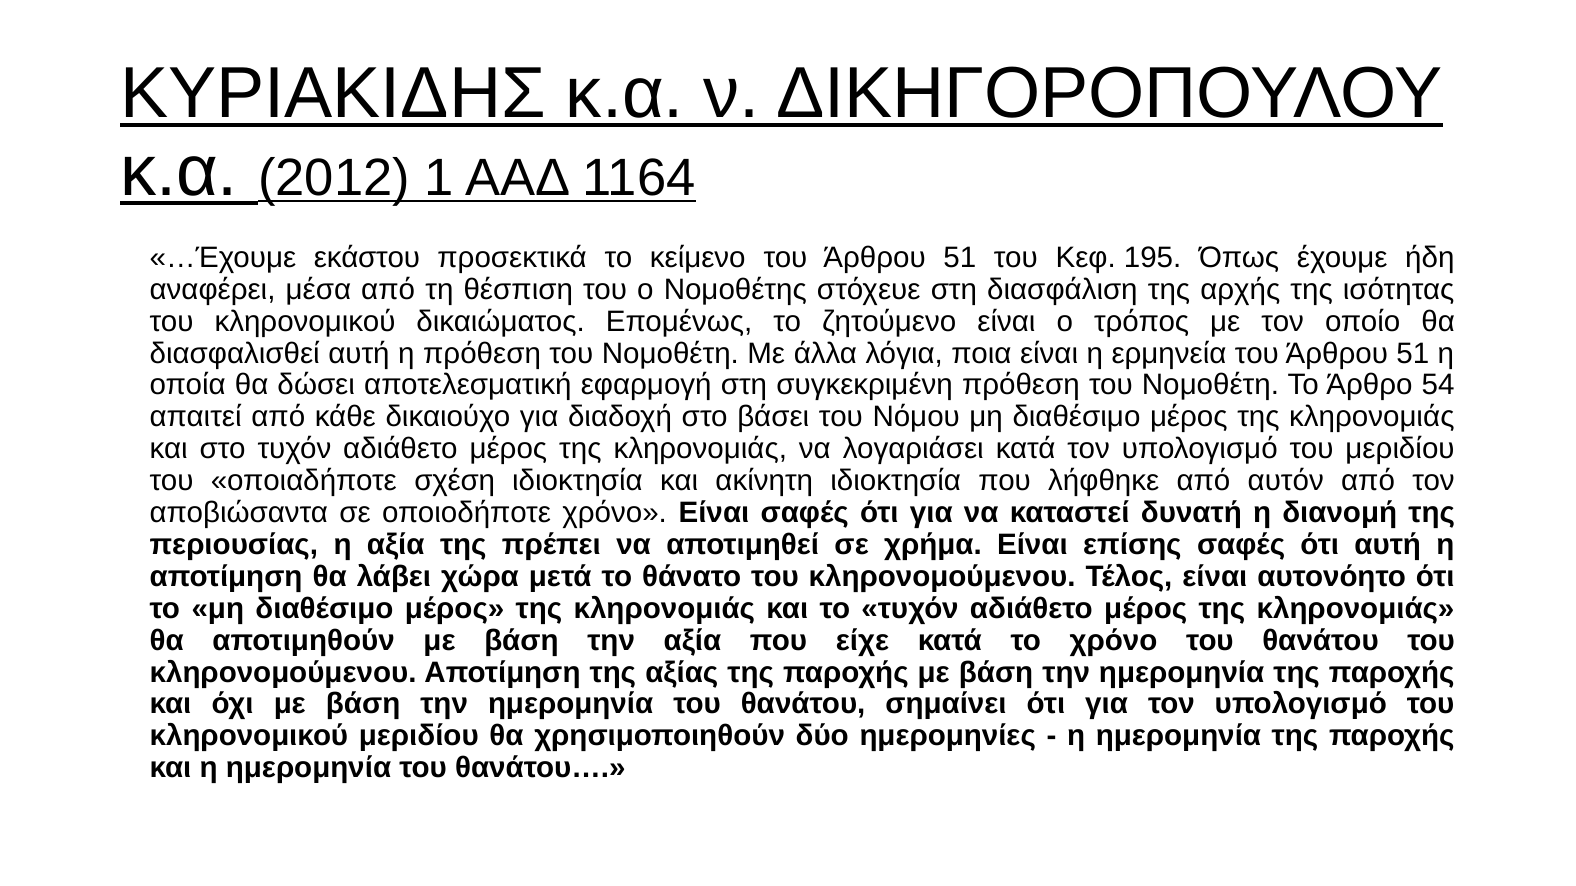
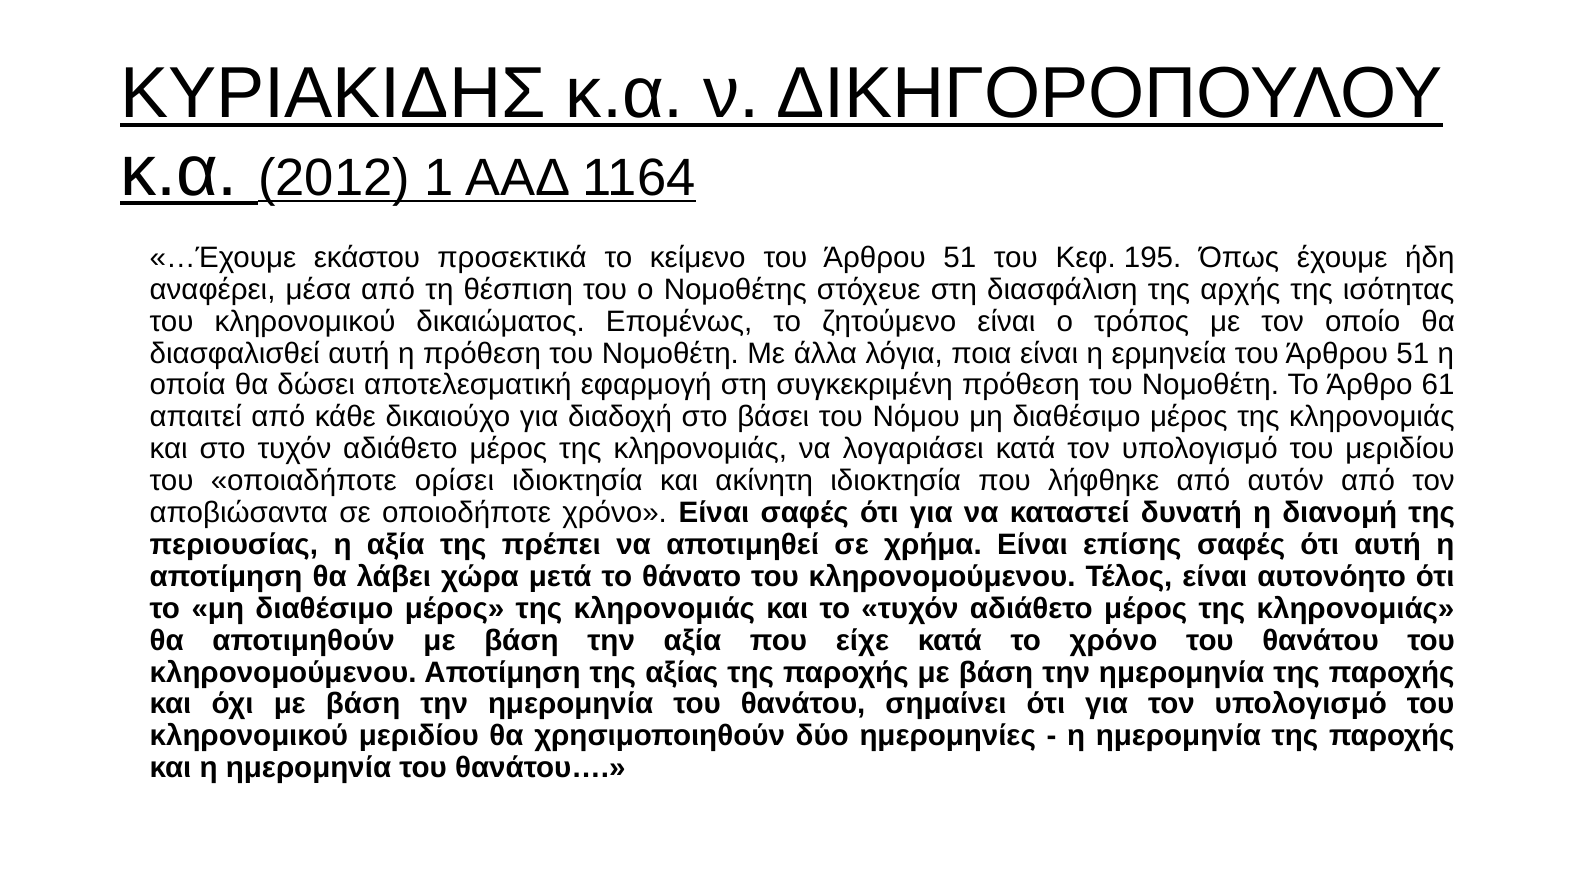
54: 54 -> 61
σχέση: σχέση -> ορίσει
